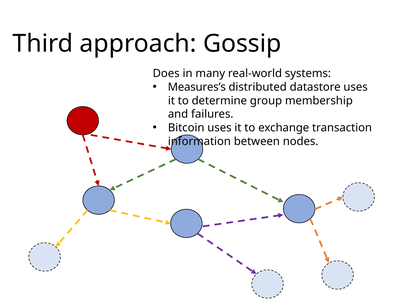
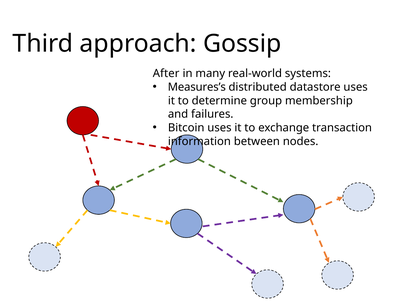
Does: Does -> After
